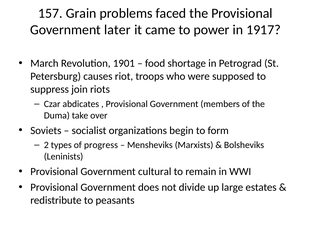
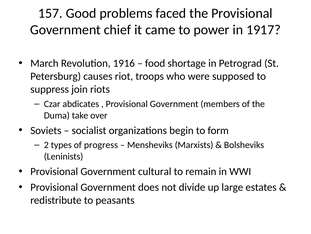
Grain: Grain -> Good
later: later -> chief
1901: 1901 -> 1916
